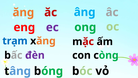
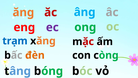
đèn colour: purple -> orange
